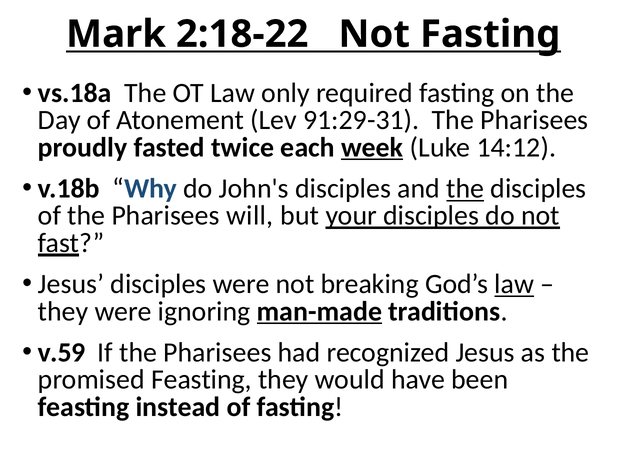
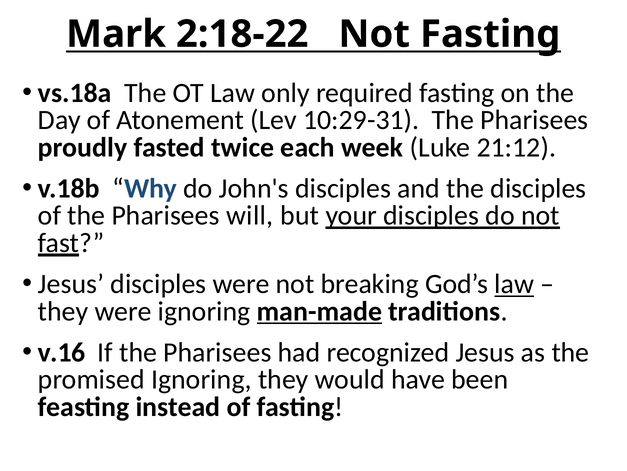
91:29-31: 91:29-31 -> 10:29-31
week underline: present -> none
14:12: 14:12 -> 21:12
the at (465, 188) underline: present -> none
v.59: v.59 -> v.16
promised Feasting: Feasting -> Ignoring
